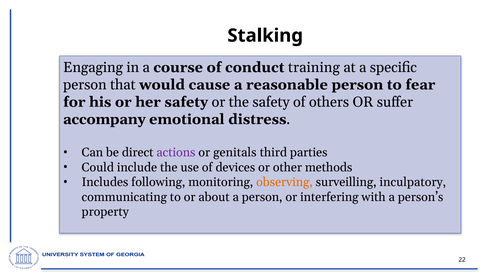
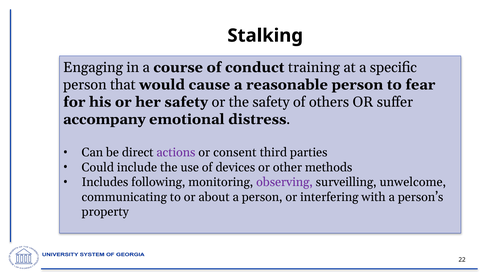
genitals: genitals -> consent
observing colour: orange -> purple
inculpatory: inculpatory -> unwelcome
